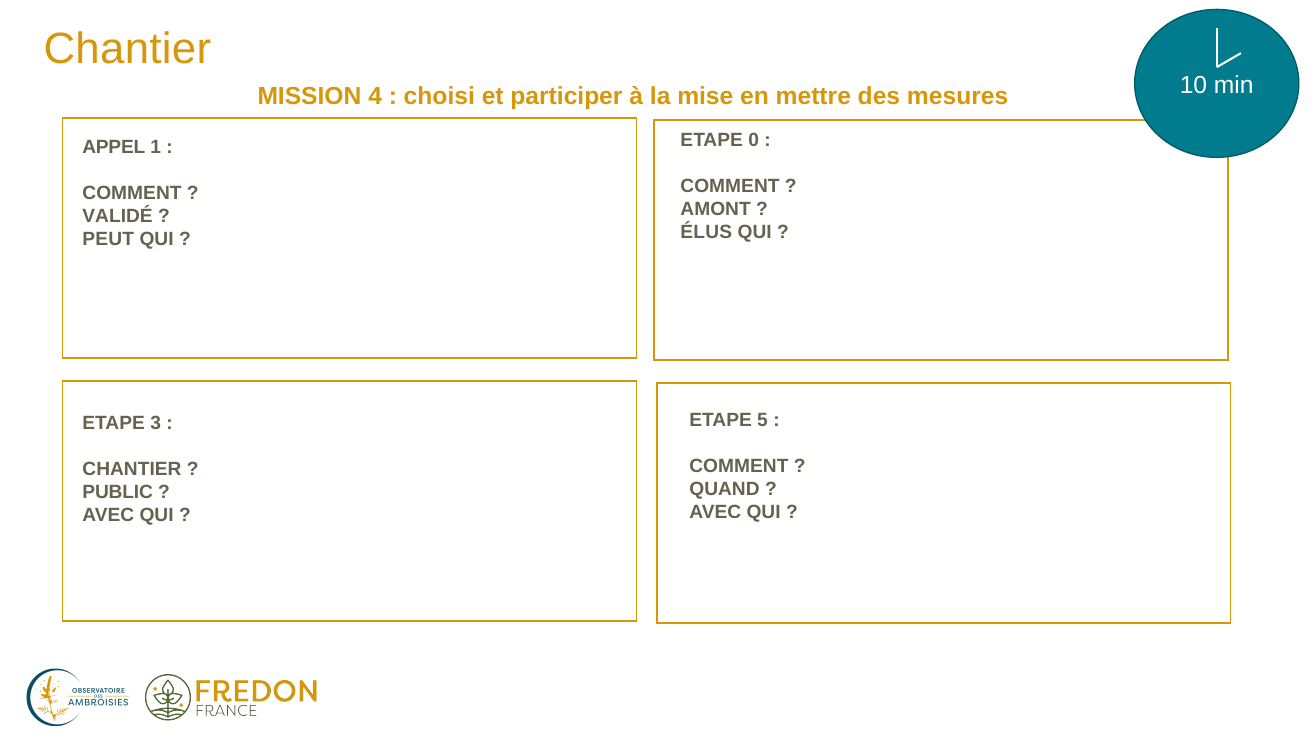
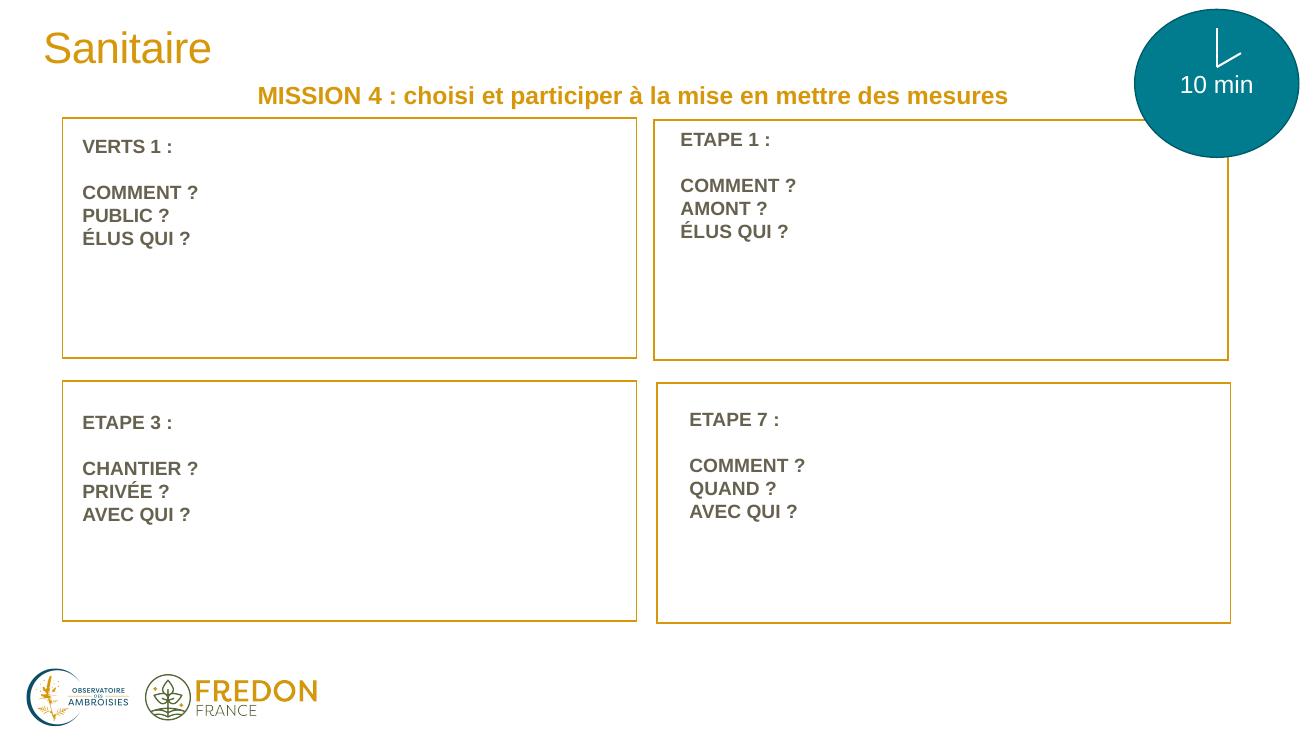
Chantier at (127, 49): Chantier -> Sanitaire
ETAPE 0: 0 -> 1
APPEL: APPEL -> VERTS
VALIDÉ: VALIDÉ -> PUBLIC
PEUT at (108, 240): PEUT -> ÉLUS
5: 5 -> 7
PUBLIC: PUBLIC -> PRIVÉE
